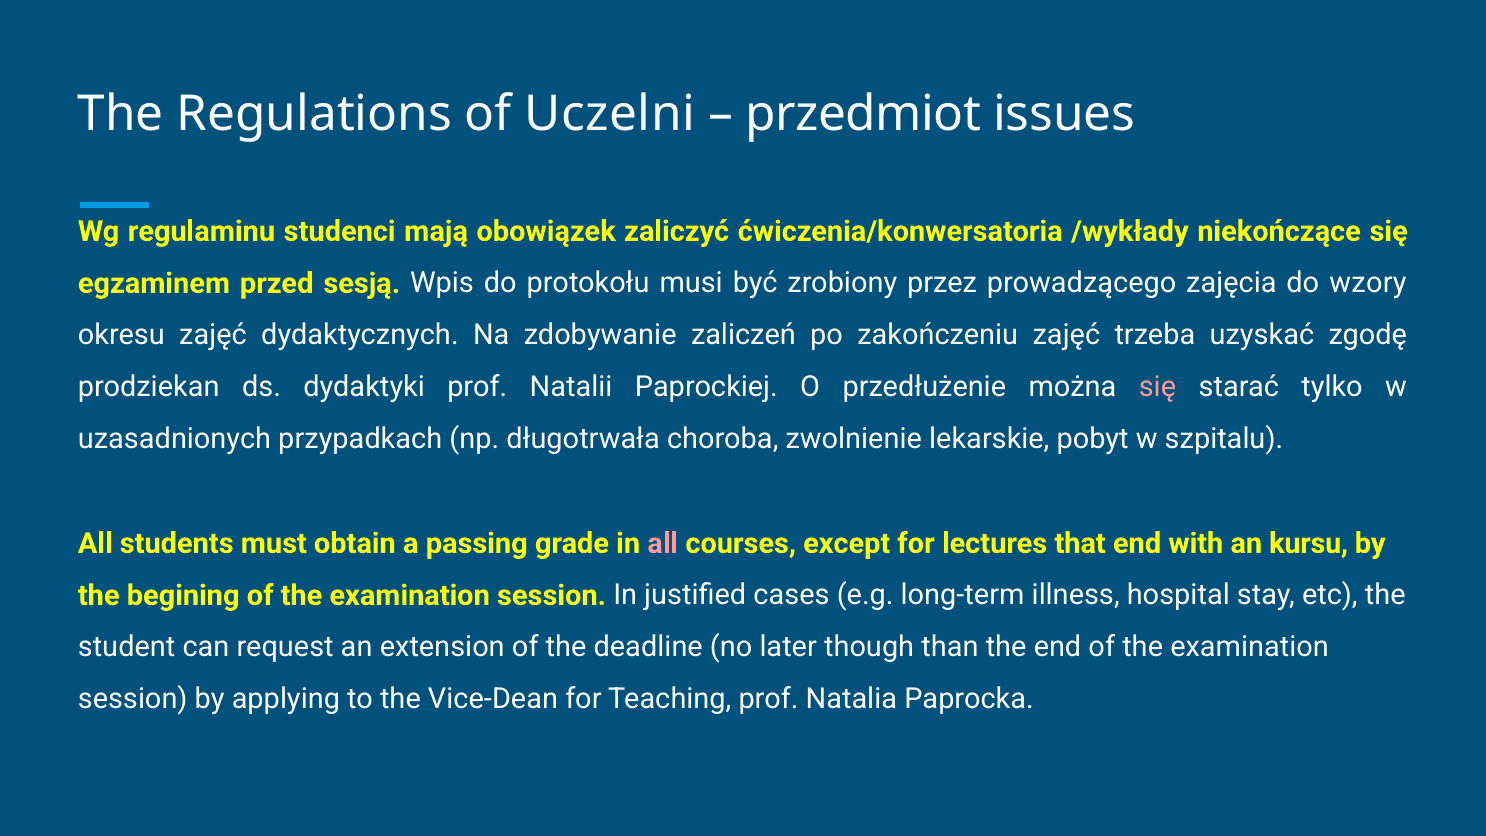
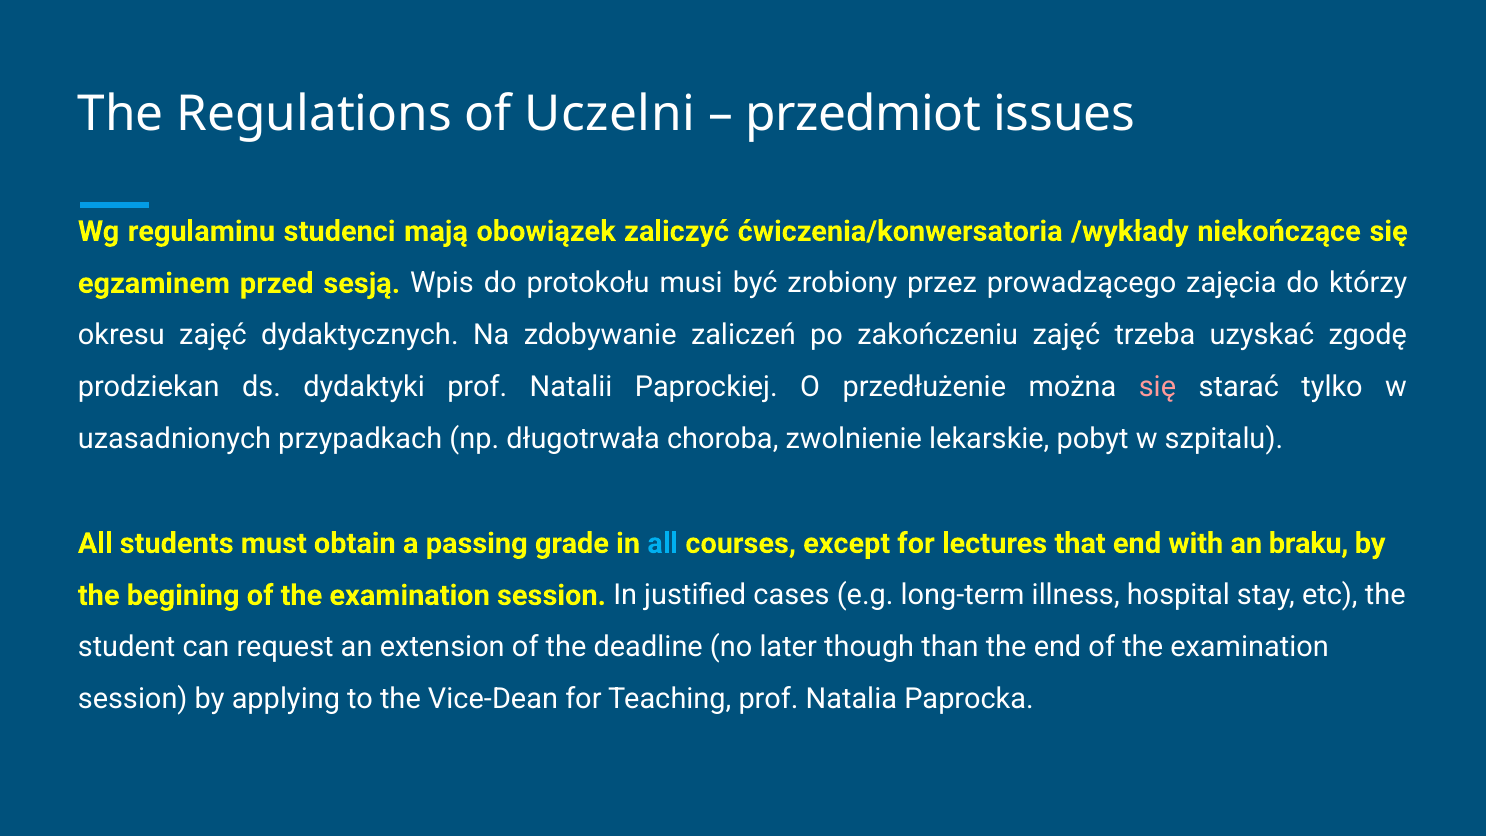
wzory: wzory -> którzy
all at (663, 543) colour: pink -> light blue
kursu: kursu -> braku
